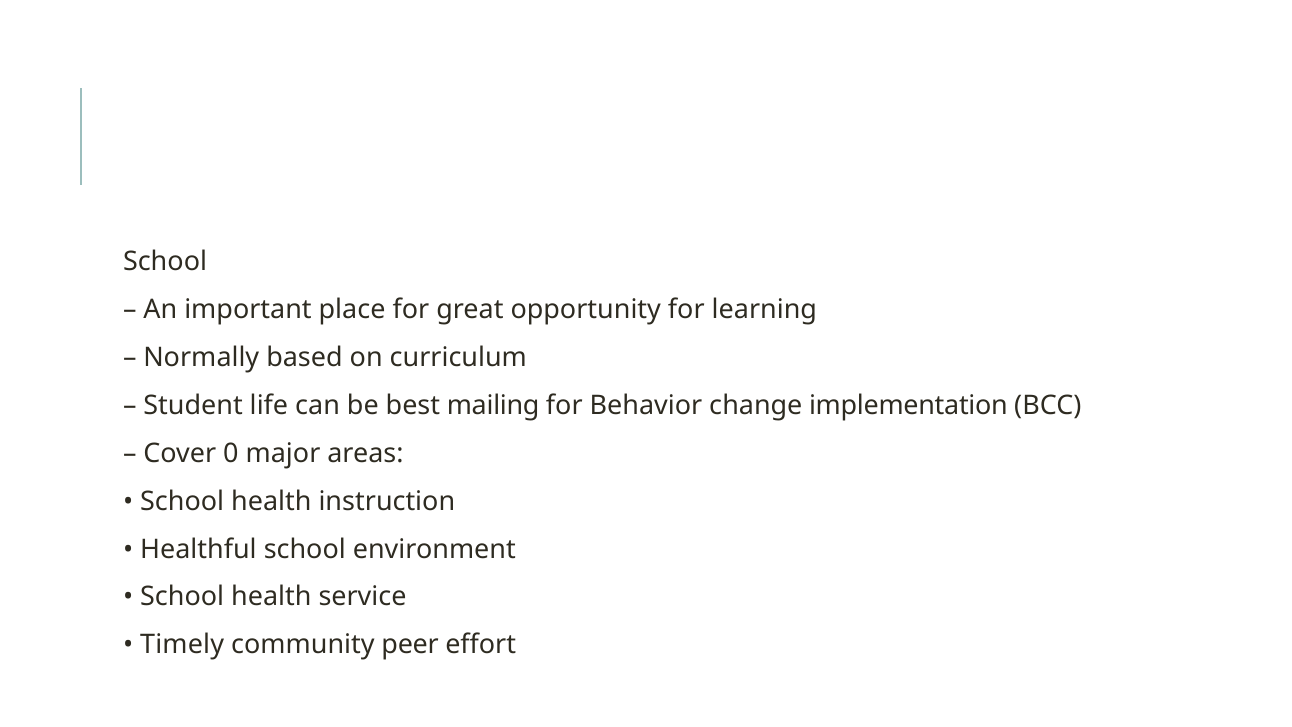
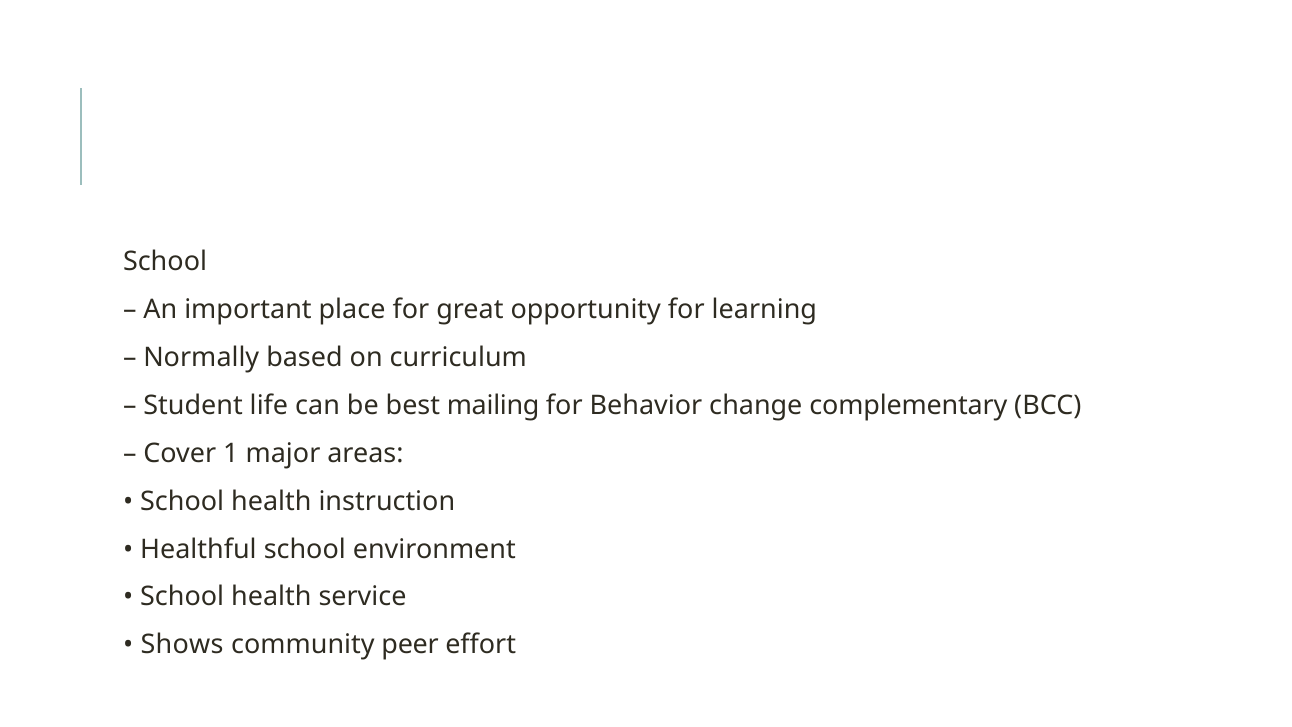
implementation: implementation -> complementary
0: 0 -> 1
Timely: Timely -> Shows
